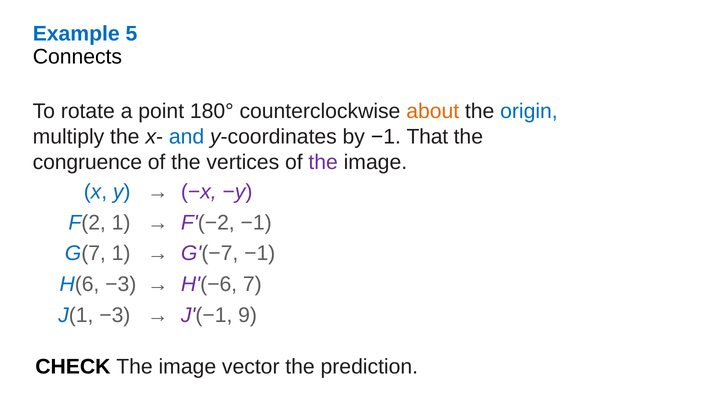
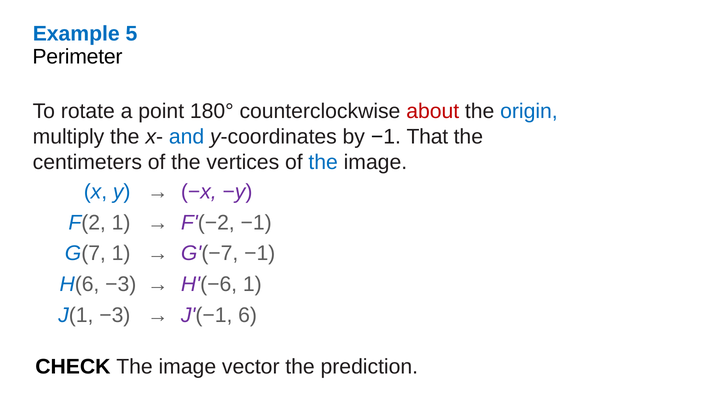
Connects: Connects -> Perimeter
about colour: orange -> red
congruence: congruence -> centimeters
the at (323, 162) colour: purple -> blue
H'(−6 7: 7 -> 1
9: 9 -> 6
